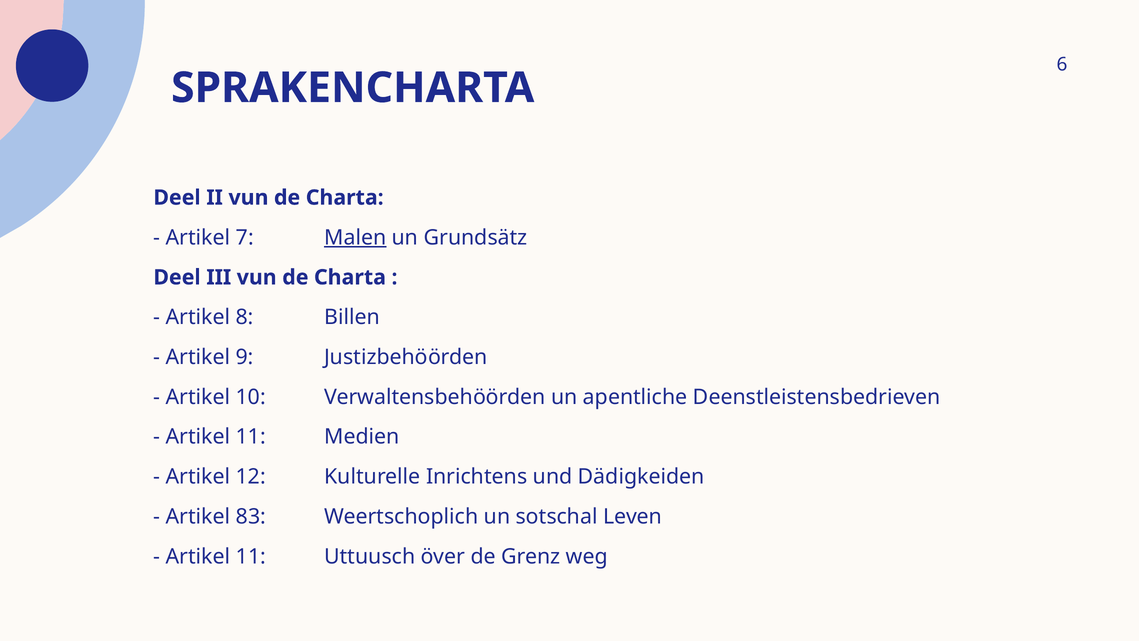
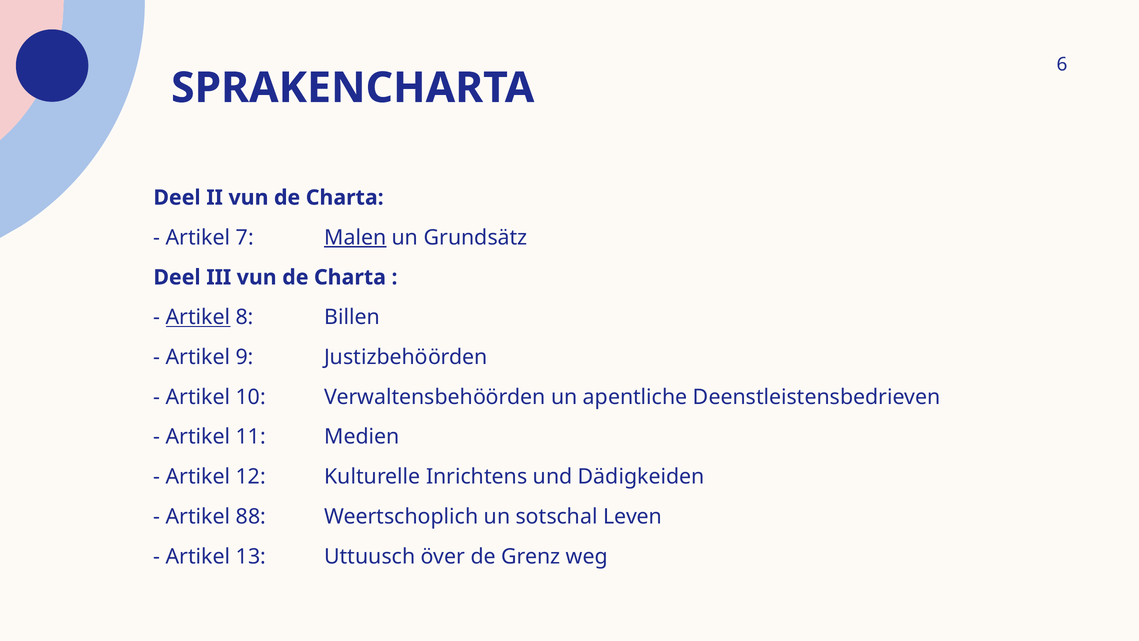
Artikel at (198, 317) underline: none -> present
83: 83 -> 88
11 at (251, 556): 11 -> 13
